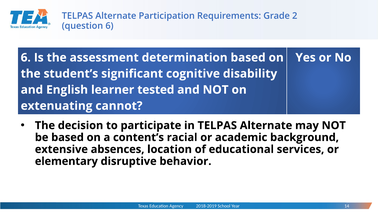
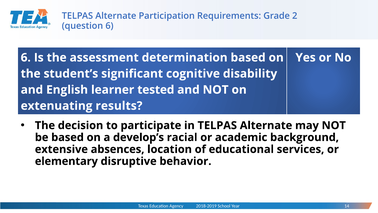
cannot: cannot -> results
content’s: content’s -> develop’s
